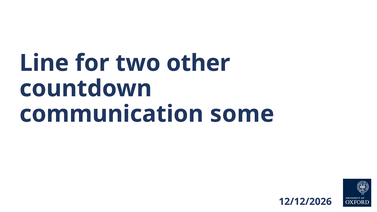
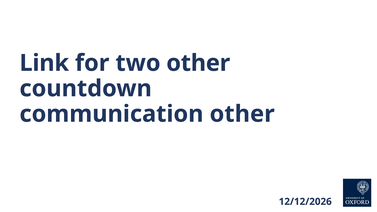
Line: Line -> Link
communication some: some -> other
